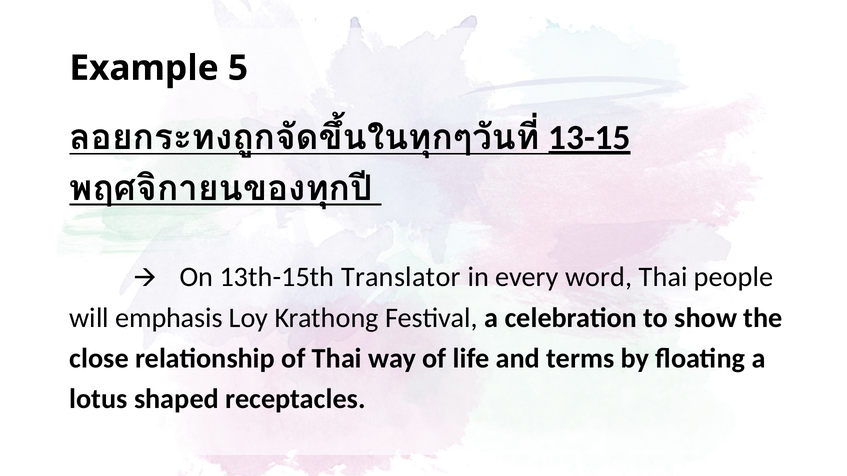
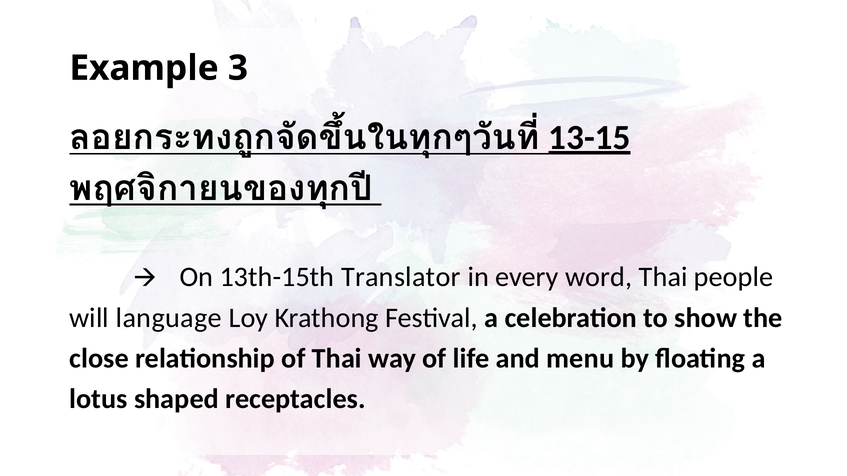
5: 5 -> 3
emphasis: emphasis -> language
terms: terms -> menu
